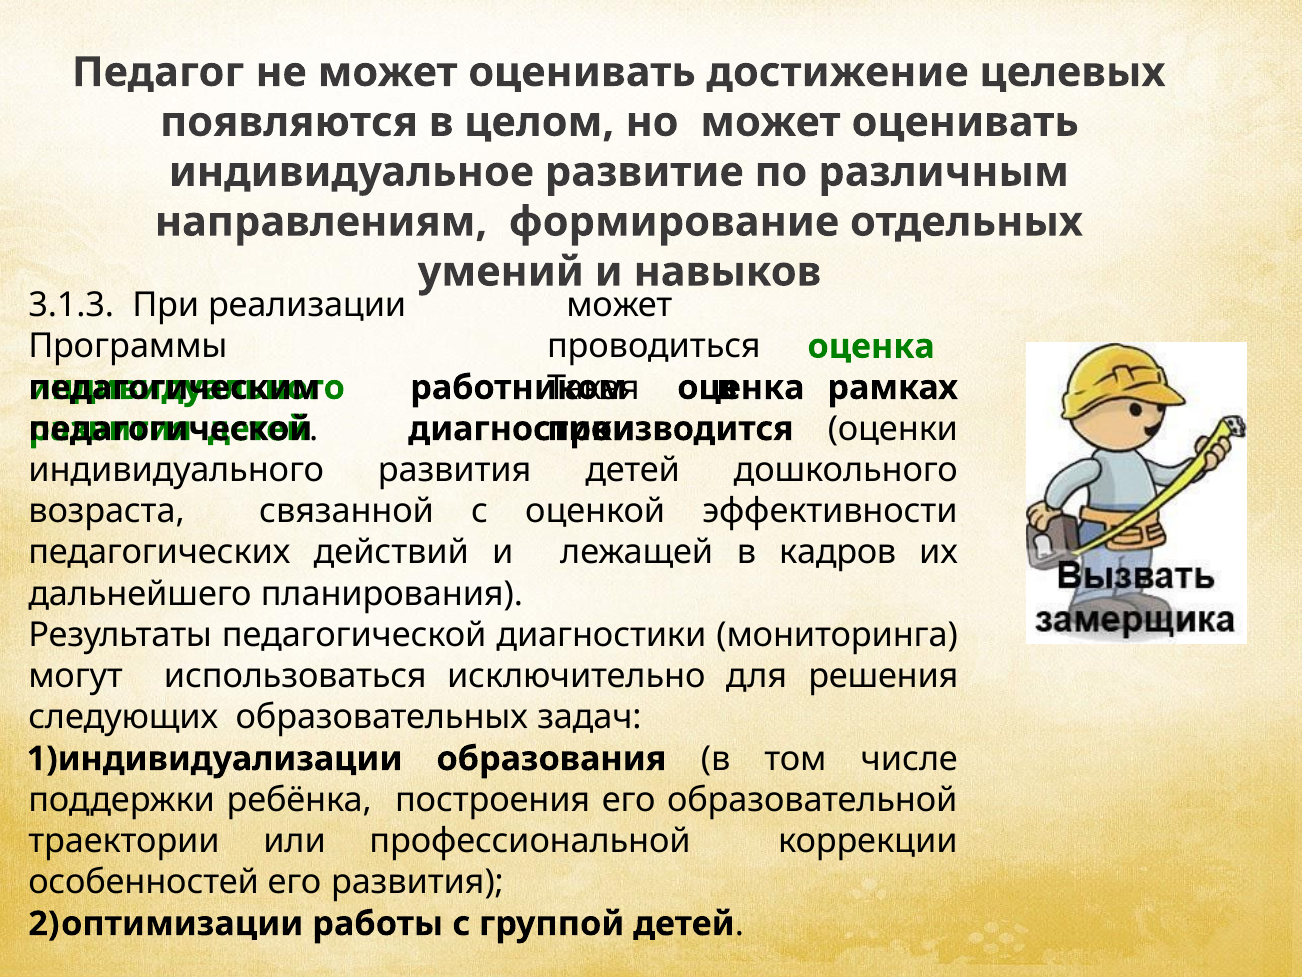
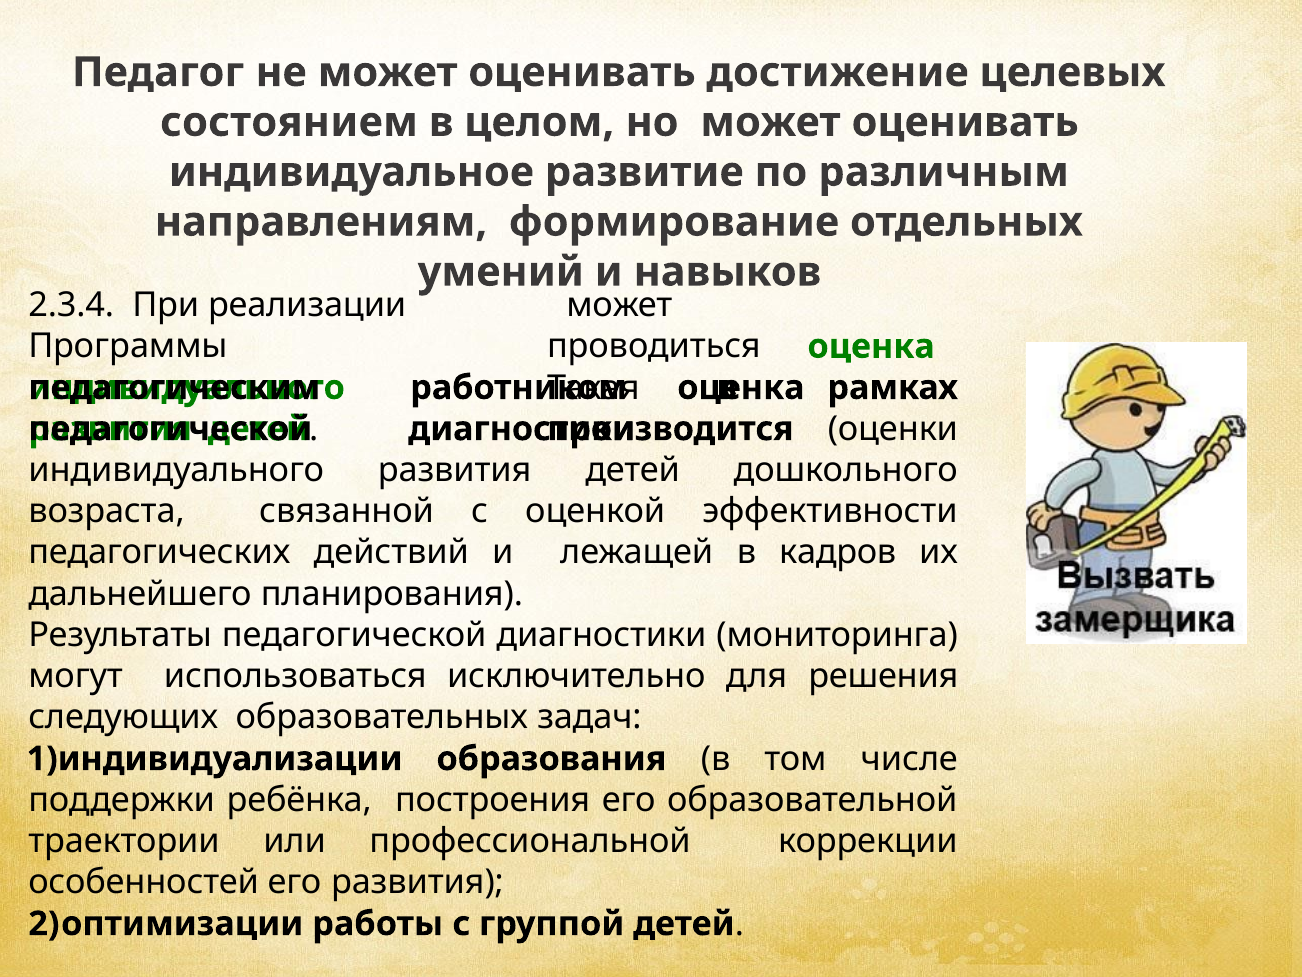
появляются: появляются -> состоянием
3.1.3: 3.1.3 -> 2.3.4
